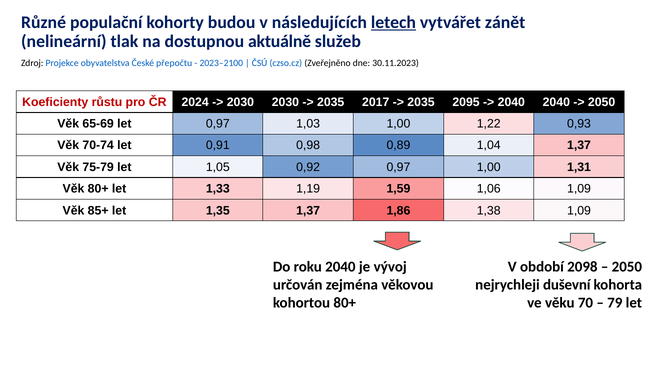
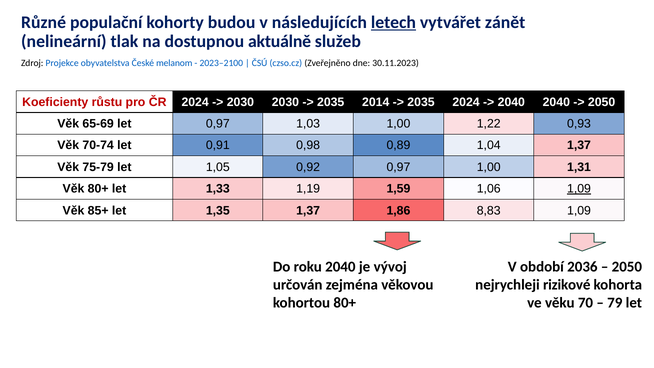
přepočtu: přepočtu -> melanom
2017: 2017 -> 2014
2035 2095: 2095 -> 2024
1,09 at (579, 189) underline: none -> present
1,38: 1,38 -> 8,83
2098: 2098 -> 2036
duševní: duševní -> rizikové
